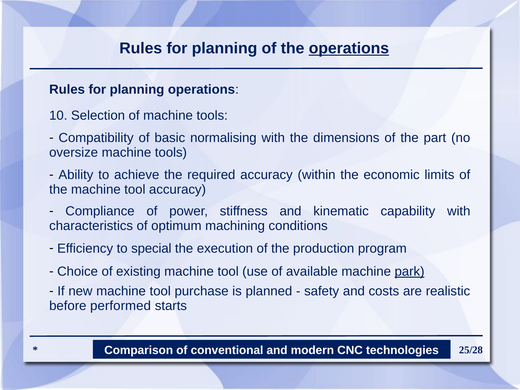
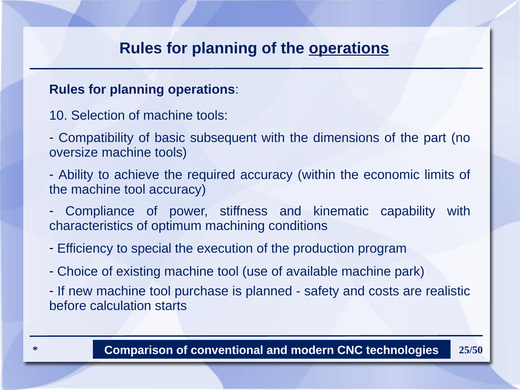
normalising: normalising -> subsequent
park underline: present -> none
performed: performed -> calculation
25/28: 25/28 -> 25/50
